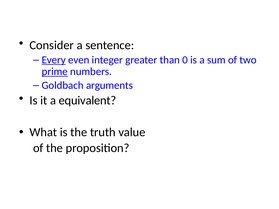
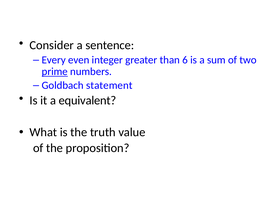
Every underline: present -> none
0: 0 -> 6
arguments: arguments -> statement
